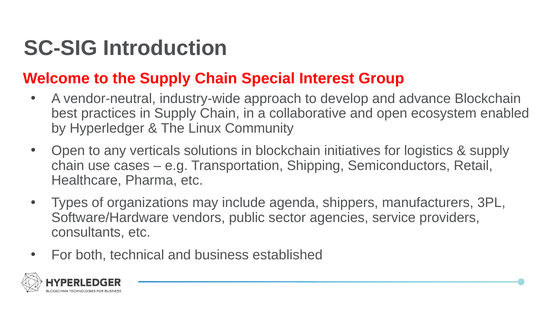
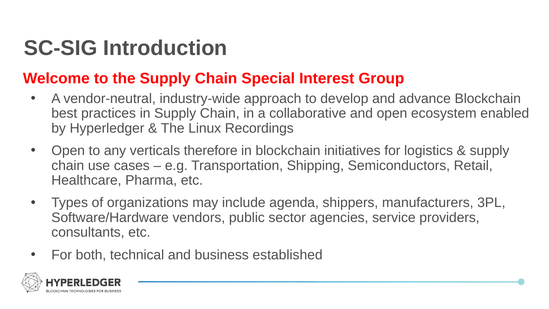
Community: Community -> Recordings
solutions: solutions -> therefore
